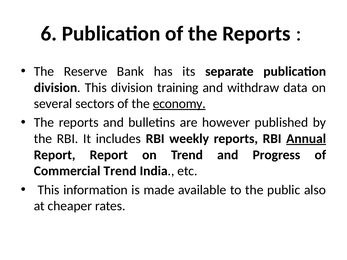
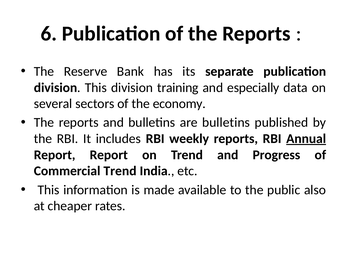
withdraw: withdraw -> especially
economy underline: present -> none
are however: however -> bulletins
